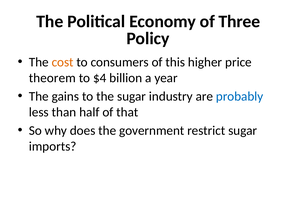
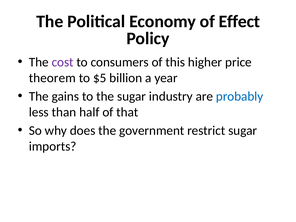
Three: Three -> Effect
cost colour: orange -> purple
$4: $4 -> $5
